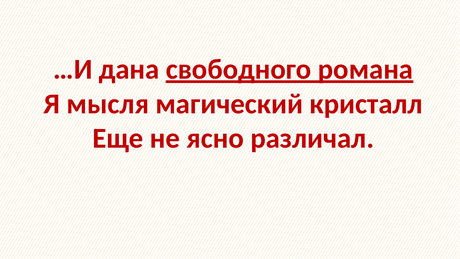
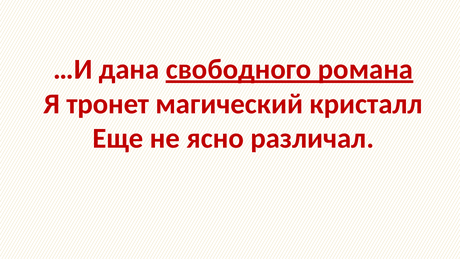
мысля: мысля -> тронет
